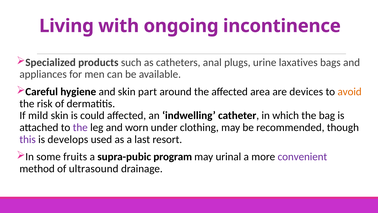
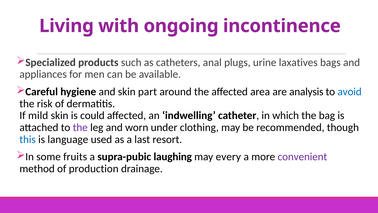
devices: devices -> analysis
avoid colour: orange -> blue
this colour: purple -> blue
develops: develops -> language
program: program -> laughing
urinal: urinal -> every
ultrasound: ultrasound -> production
